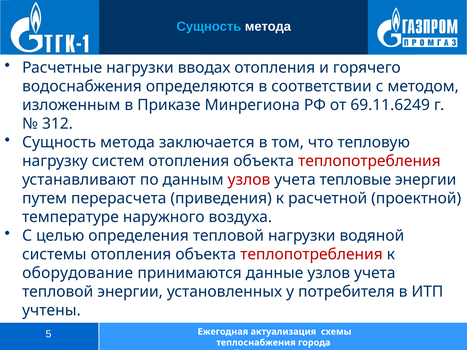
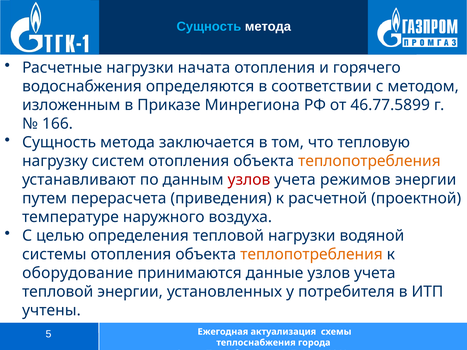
вводах: вводах -> начата
69.11.6249: 69.11.6249 -> 46.77.5899
312: 312 -> 166
теплопотребления at (369, 161) colour: red -> orange
тепловые: тепловые -> режимов
теплопотребления at (311, 255) colour: red -> orange
